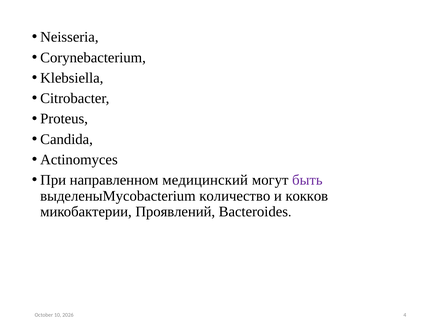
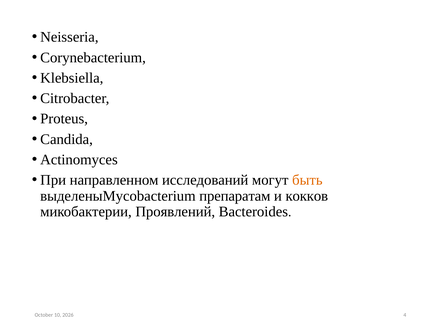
медицинский: медицинский -> исследований
быть colour: purple -> orange
количество: количество -> препаратам
